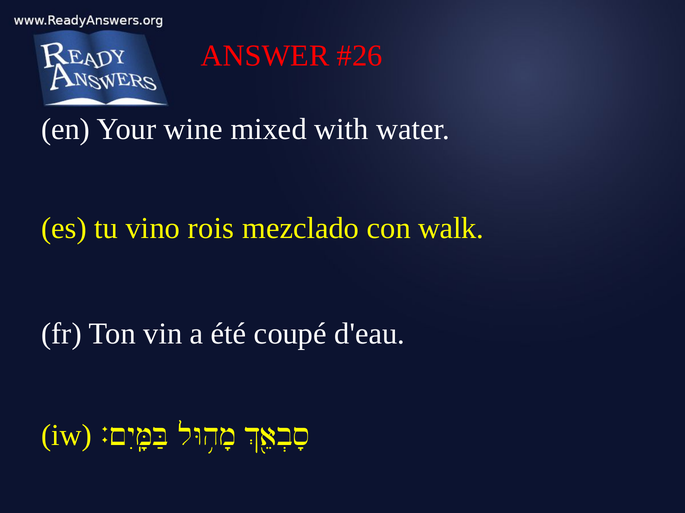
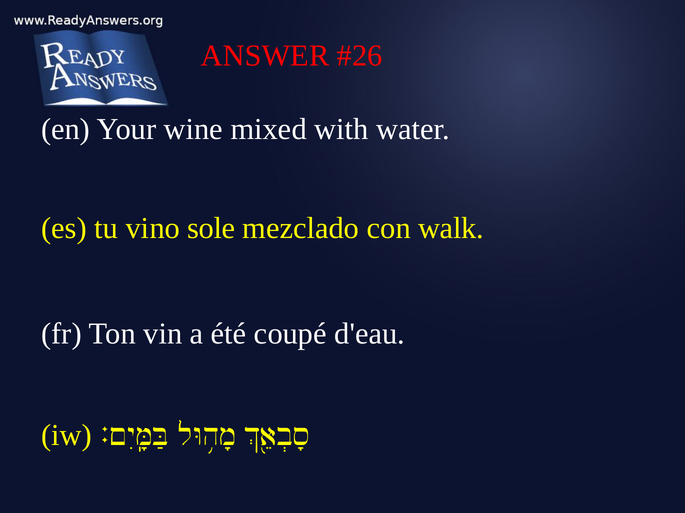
rois: rois -> sole
